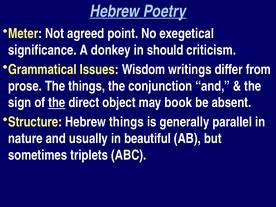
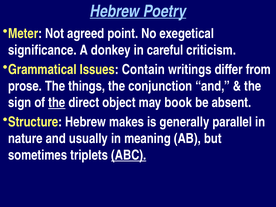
should: should -> careful
Wisdom: Wisdom -> Contain
Hebrew things: things -> makes
beautiful: beautiful -> meaning
ABC underline: none -> present
